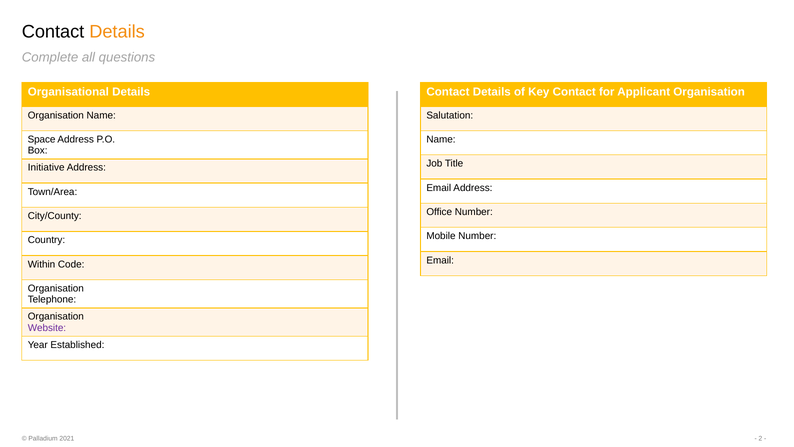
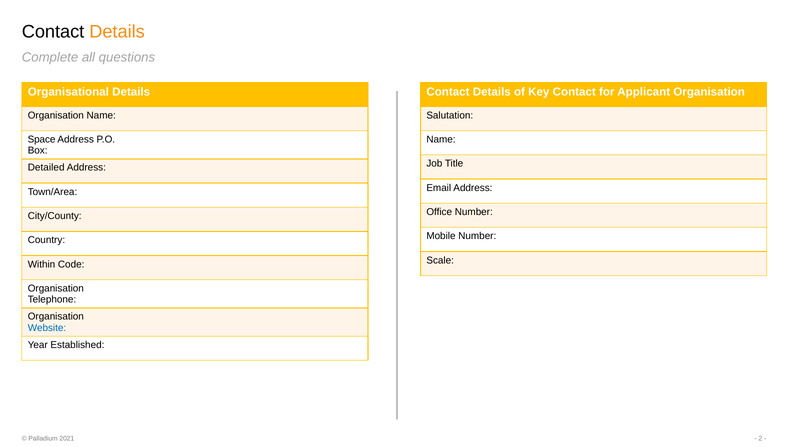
Initiative: Initiative -> Detailed
Email at (440, 260): Email -> Scale
Website colour: purple -> blue
